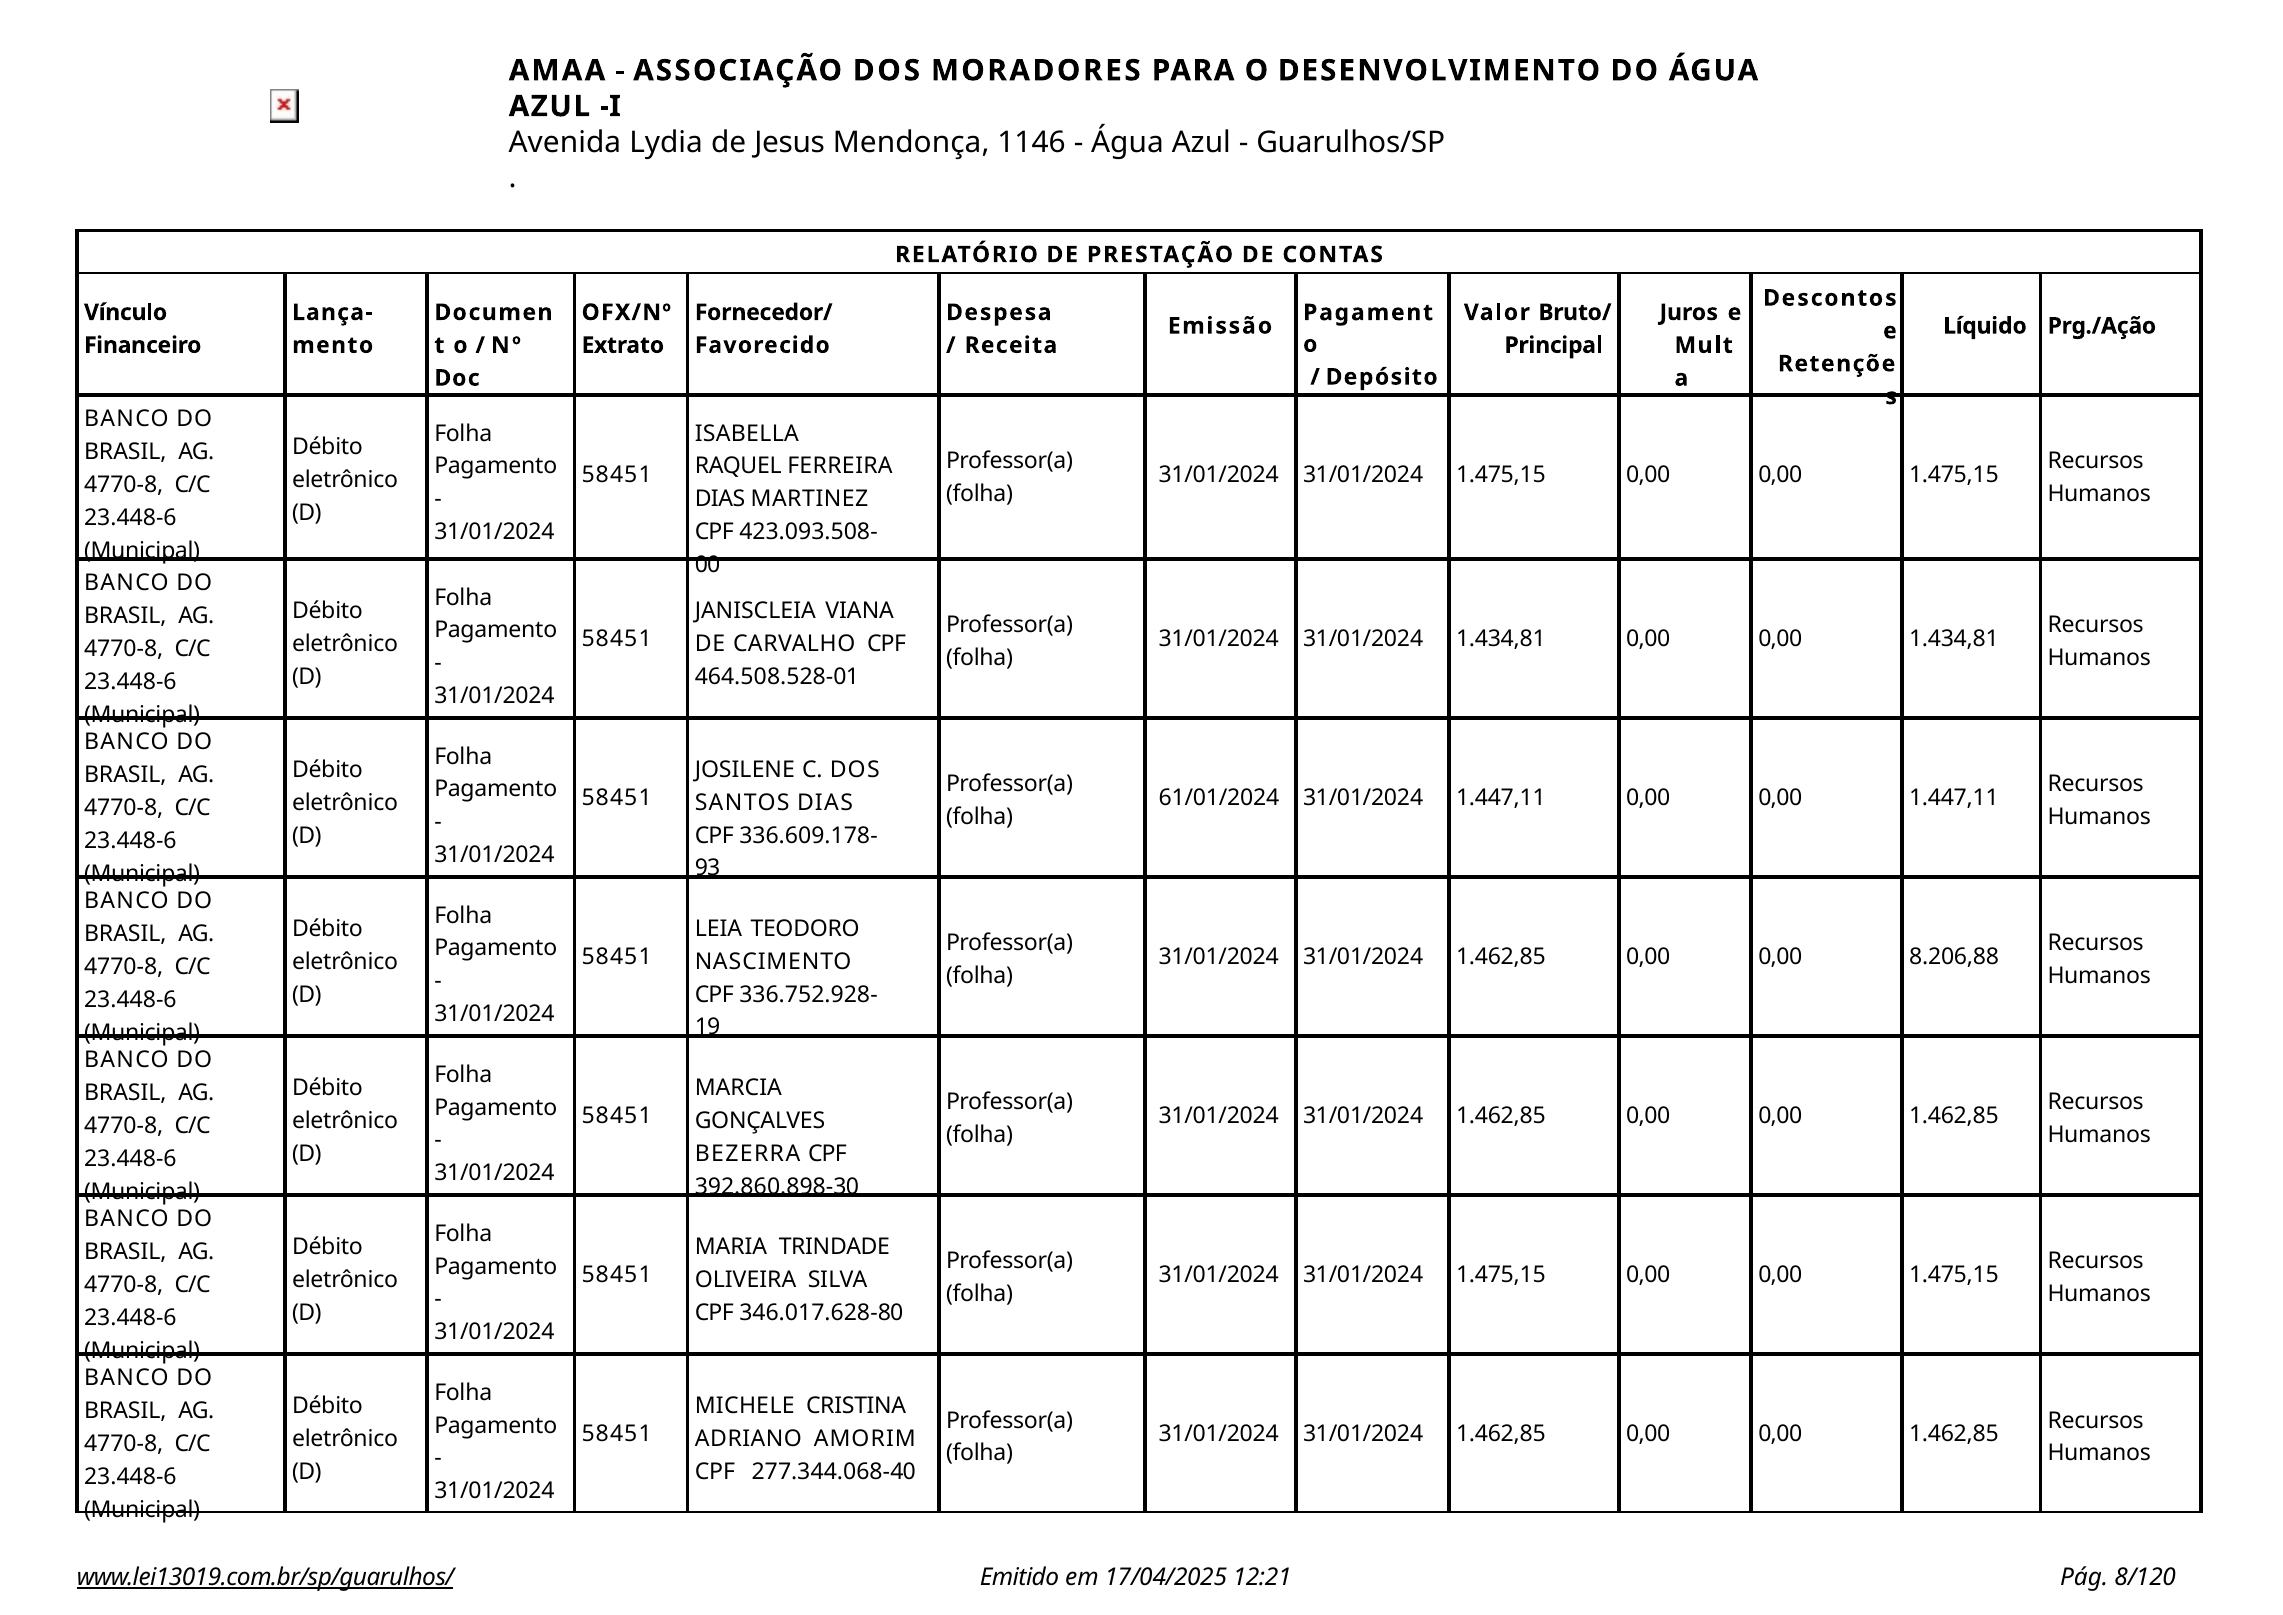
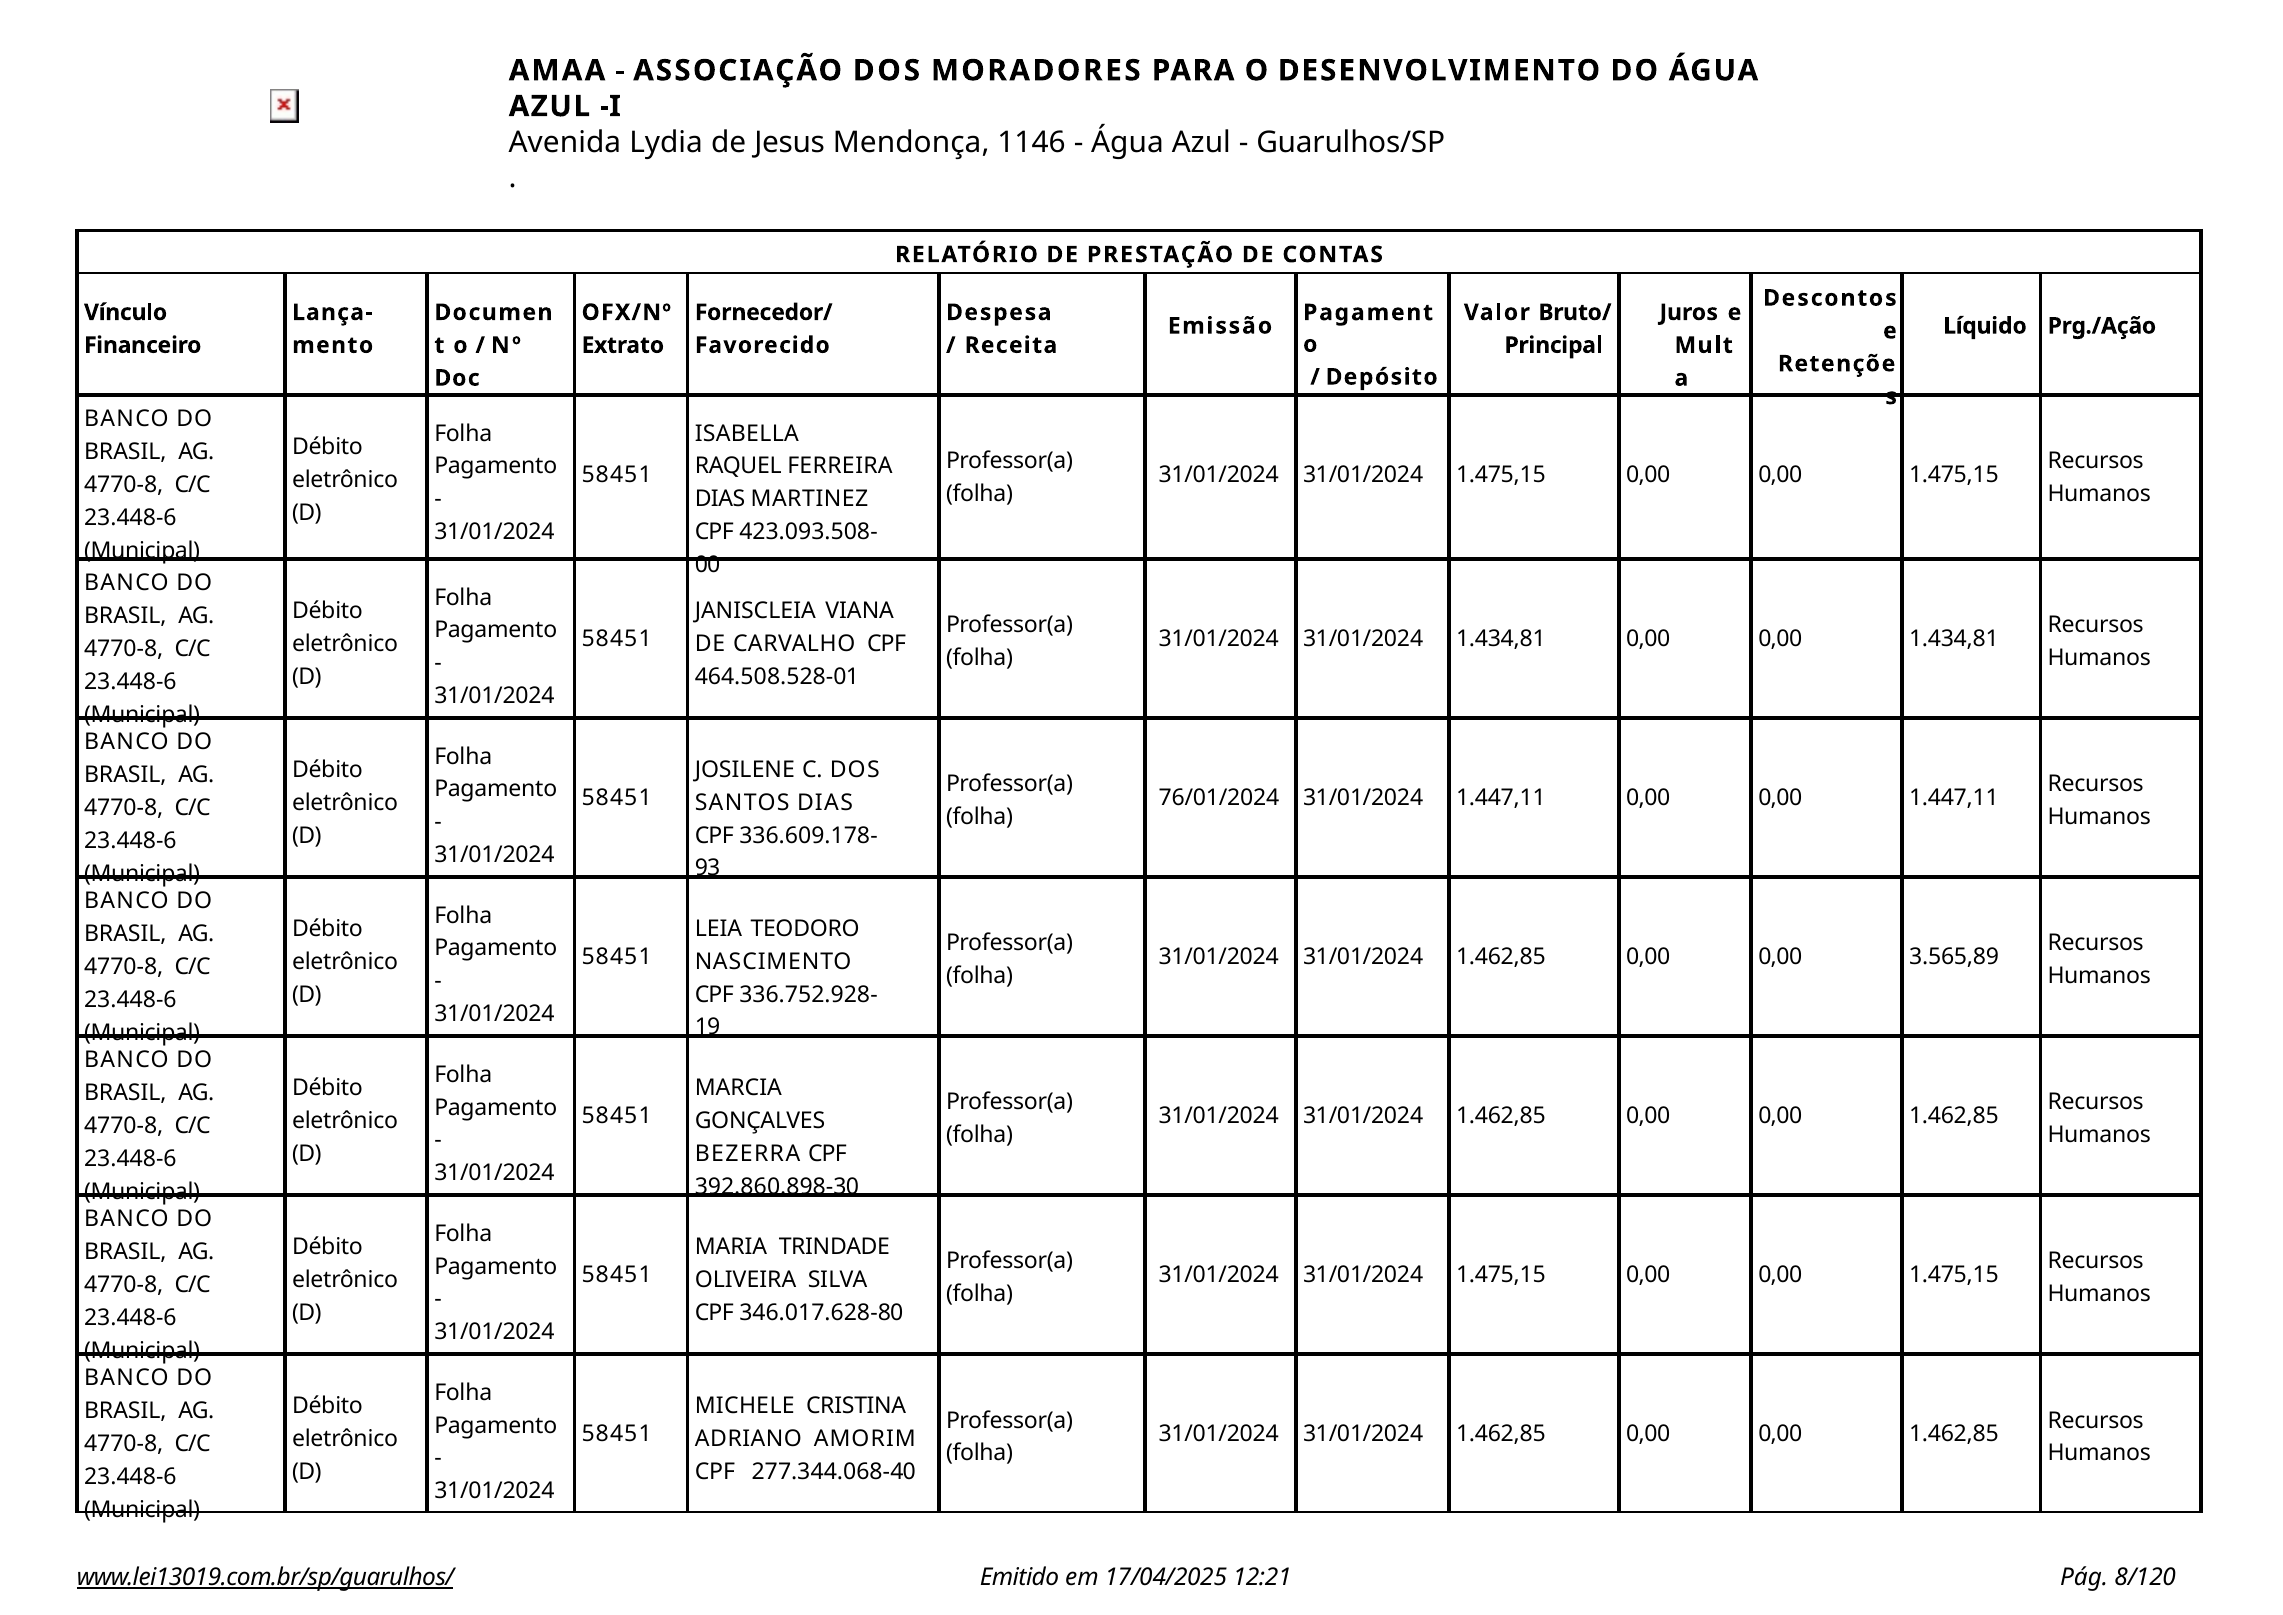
61/01/2024: 61/01/2024 -> 76/01/2024
8.206,88: 8.206,88 -> 3.565,89
